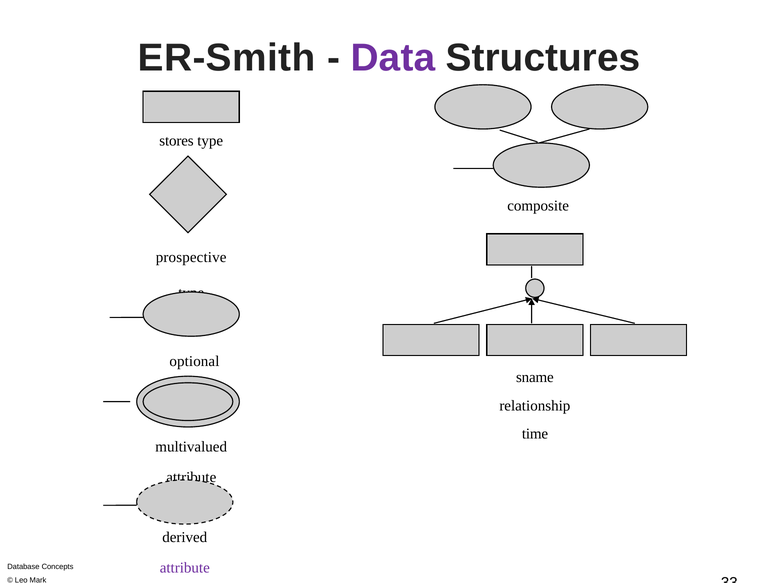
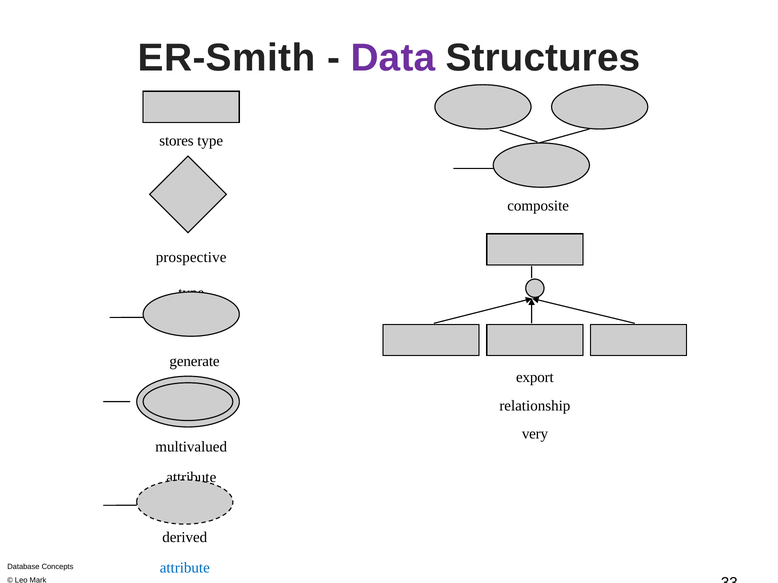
optional: optional -> generate
sname: sname -> export
time: time -> very
attribute at (185, 568) colour: purple -> blue
